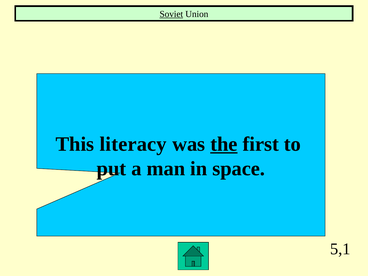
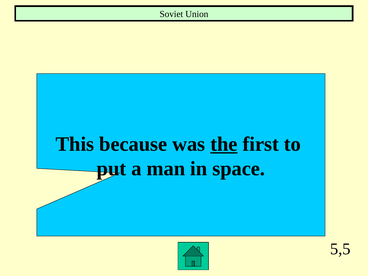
Soviet underline: present -> none
literacy: literacy -> because
5,1: 5,1 -> 5,5
